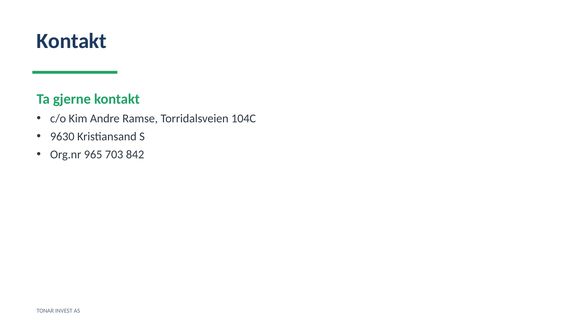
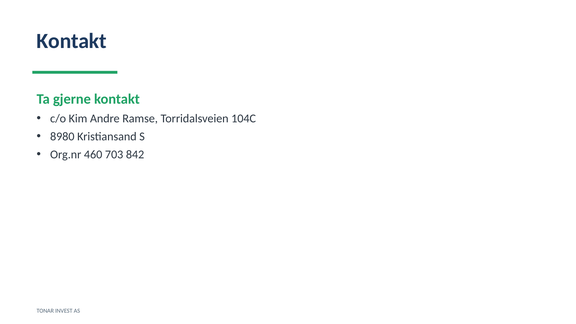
9630: 9630 -> 8980
965: 965 -> 460
